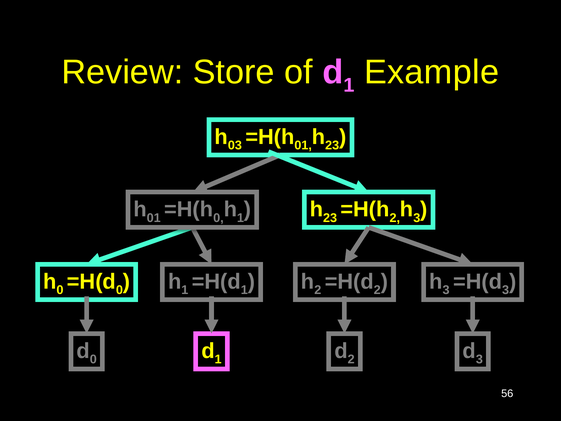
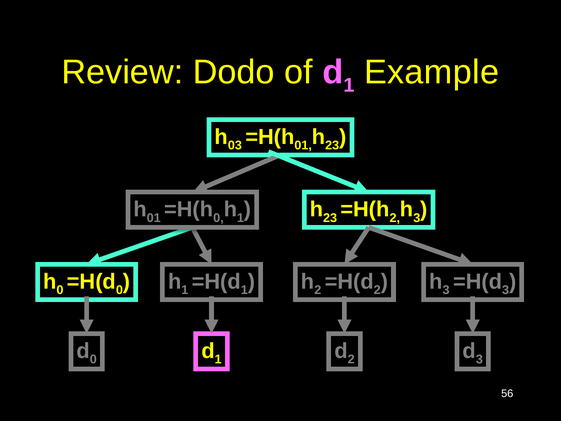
Store: Store -> Dodo
